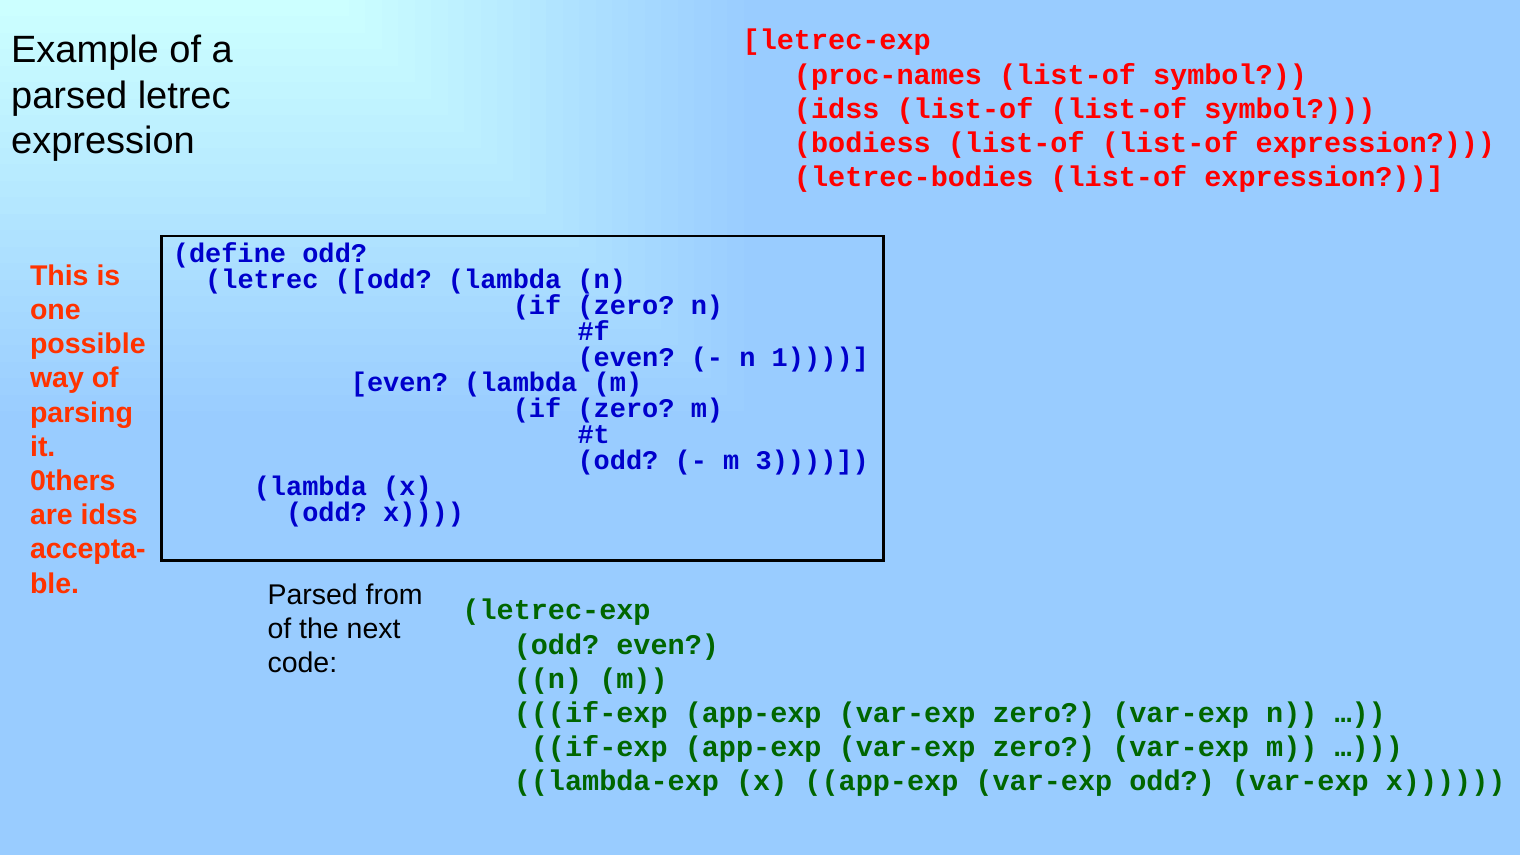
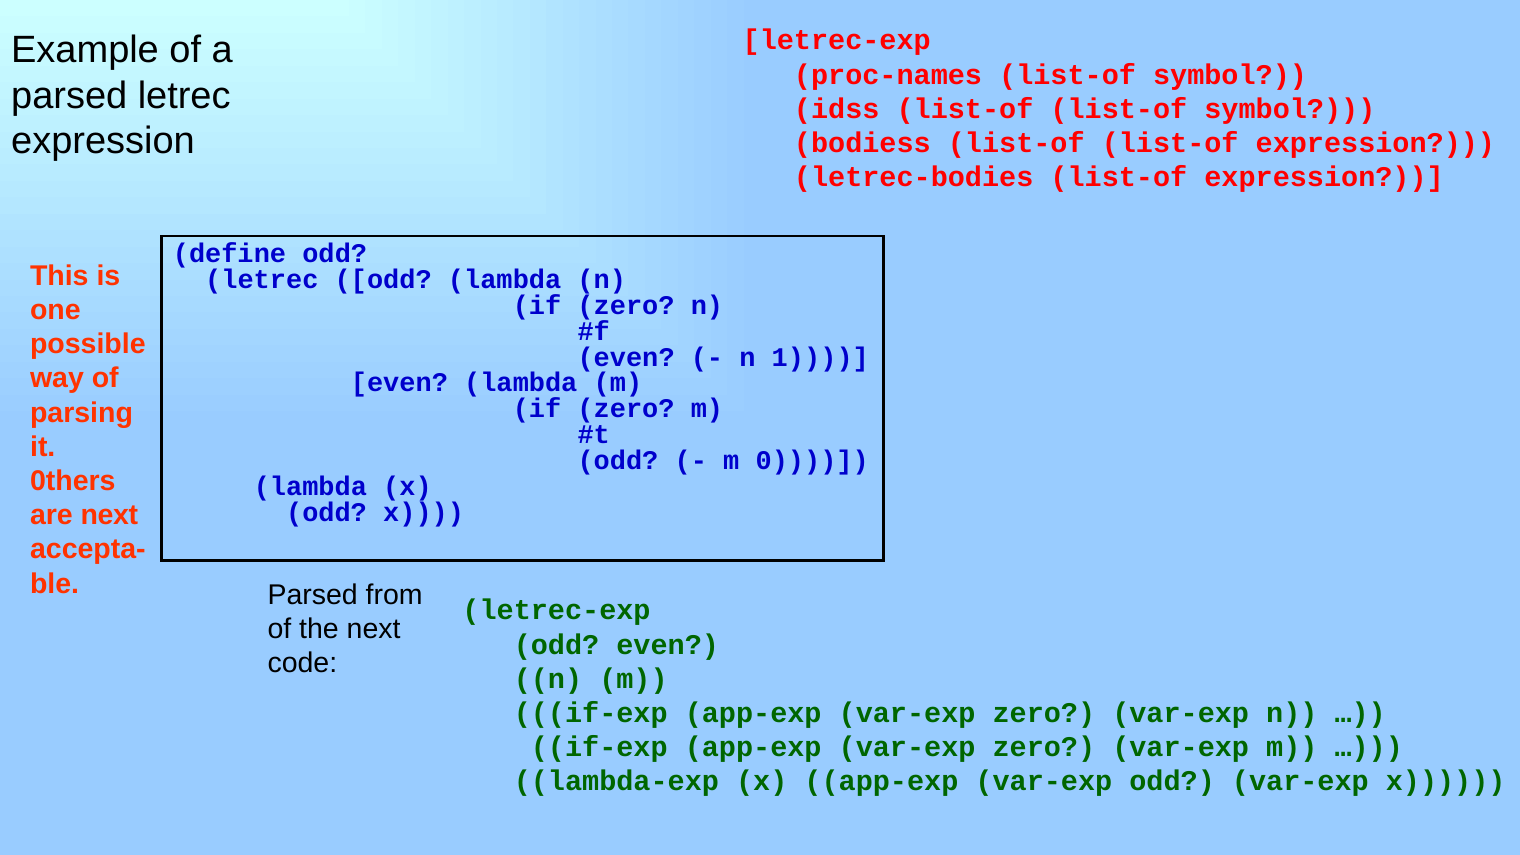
3: 3 -> 0
are idss: idss -> next
